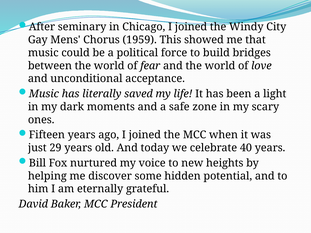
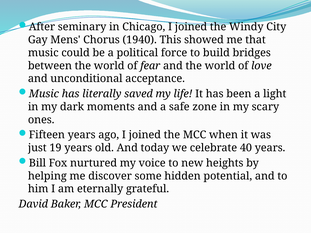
1959: 1959 -> 1940
29: 29 -> 19
